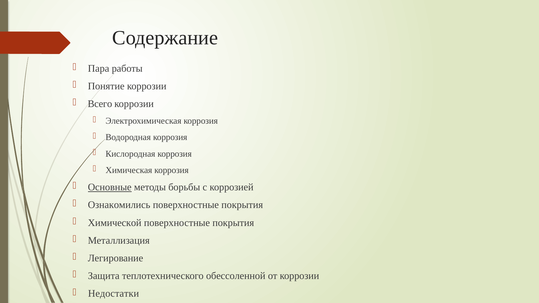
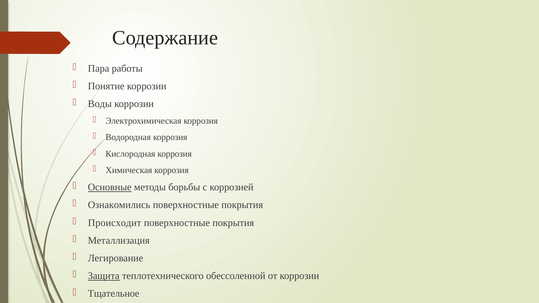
Всего: Всего -> Воды
Химической: Химической -> Происходит
Защита underline: none -> present
Недостатки: Недостатки -> Тщательное
